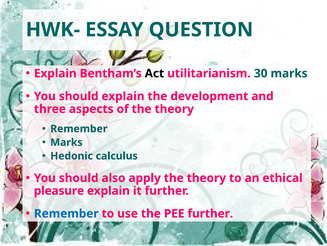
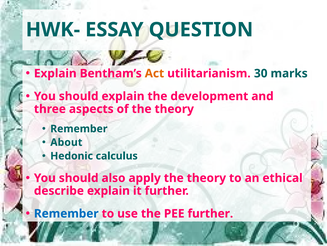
Act colour: black -> orange
Marks at (66, 142): Marks -> About
pleasure: pleasure -> describe
